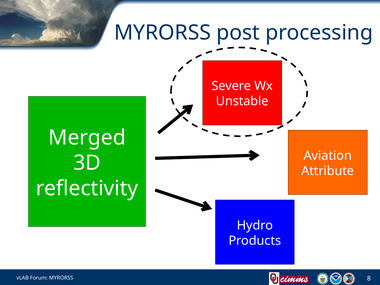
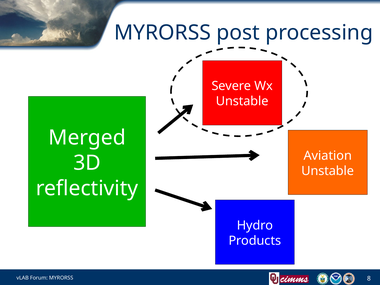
Attribute at (328, 171): Attribute -> Unstable
